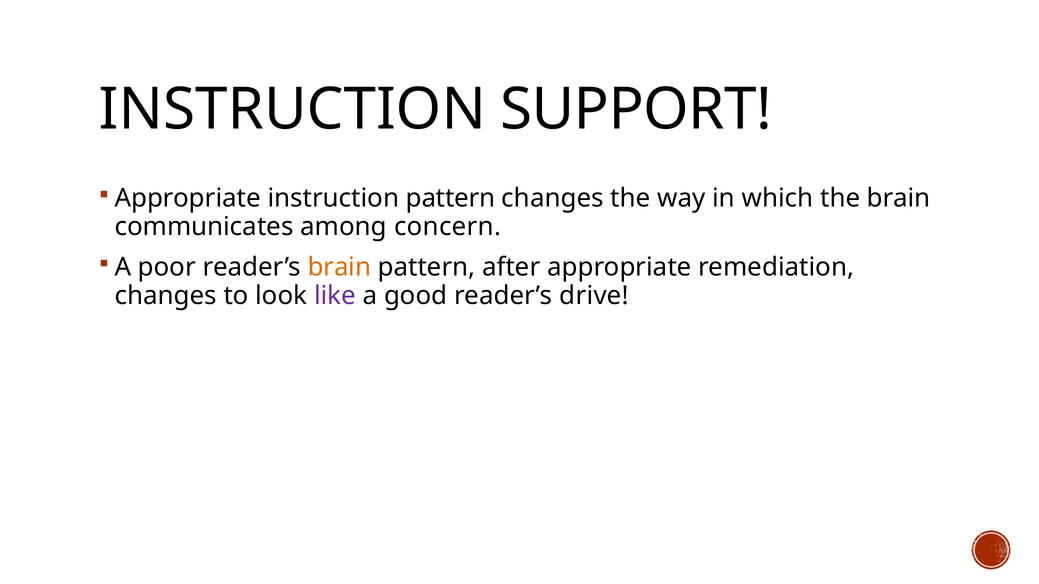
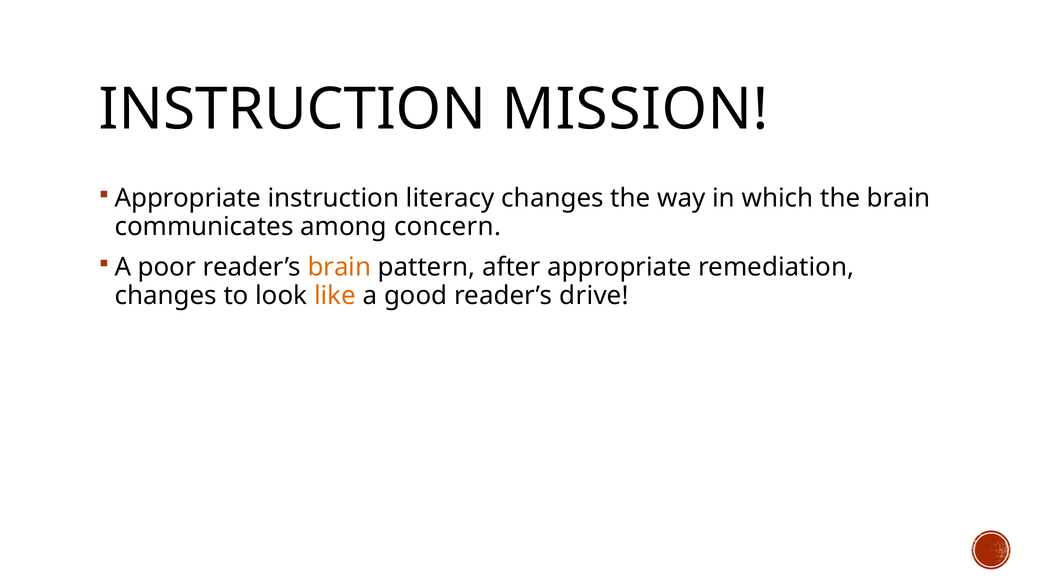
SUPPORT: SUPPORT -> MISSION
instruction pattern: pattern -> literacy
like colour: purple -> orange
